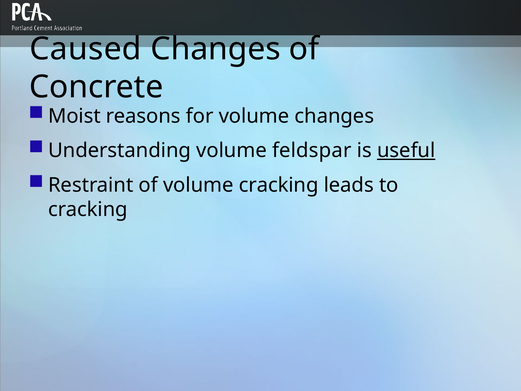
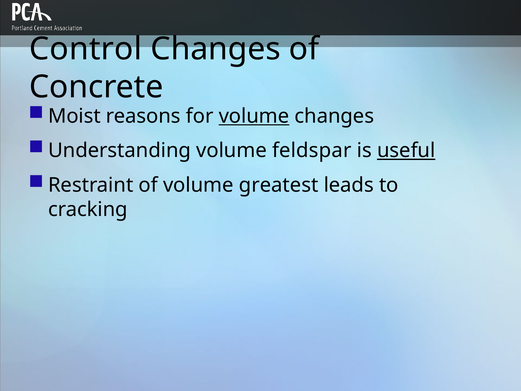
Caused: Caused -> Control
volume at (254, 116) underline: none -> present
volume cracking: cracking -> greatest
